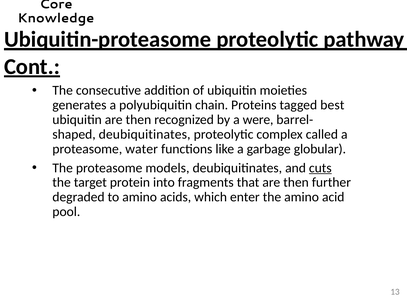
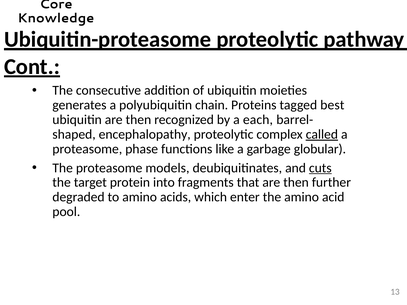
were: were -> each
deubiquitinates at (145, 134): deubiquitinates -> encephalopathy
called underline: none -> present
water: water -> phase
